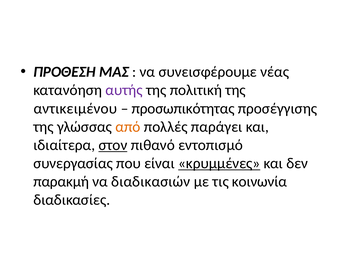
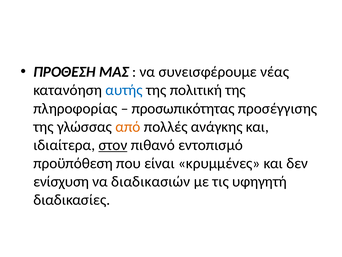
αυτής colour: purple -> blue
αντικειμένου: αντικειμένου -> πληροφορίας
παράγει: παράγει -> ανάγκης
συνεργασίας: συνεργασίας -> προϋπόθεση
κρυμμένες underline: present -> none
παρακμή: παρακμή -> ενίσχυση
κοινωνία: κοινωνία -> υφηγητή
